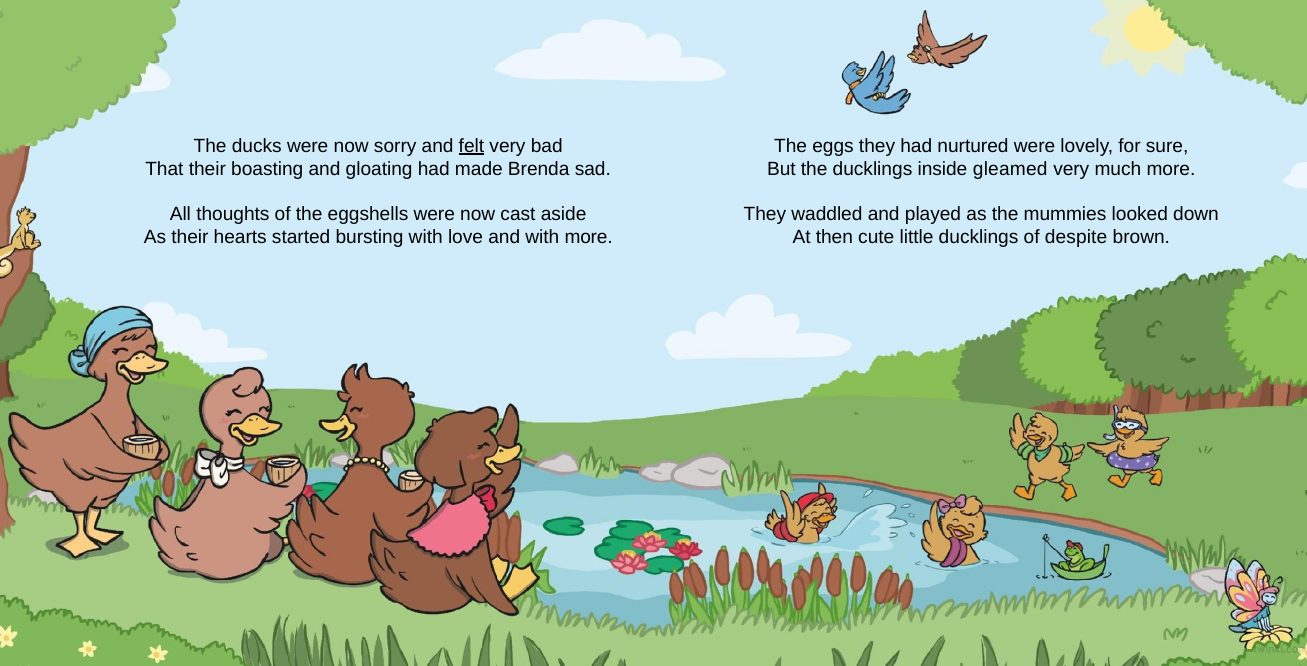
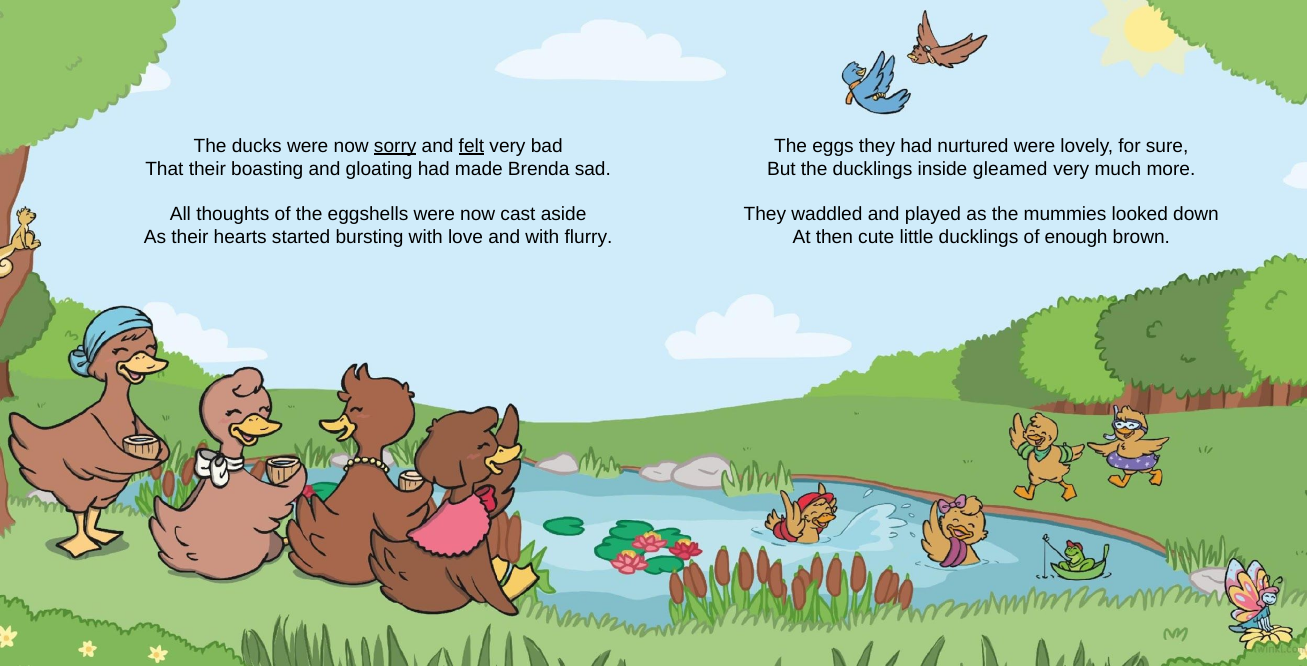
sorry underline: none -> present
with more: more -> flurry
despite: despite -> enough
